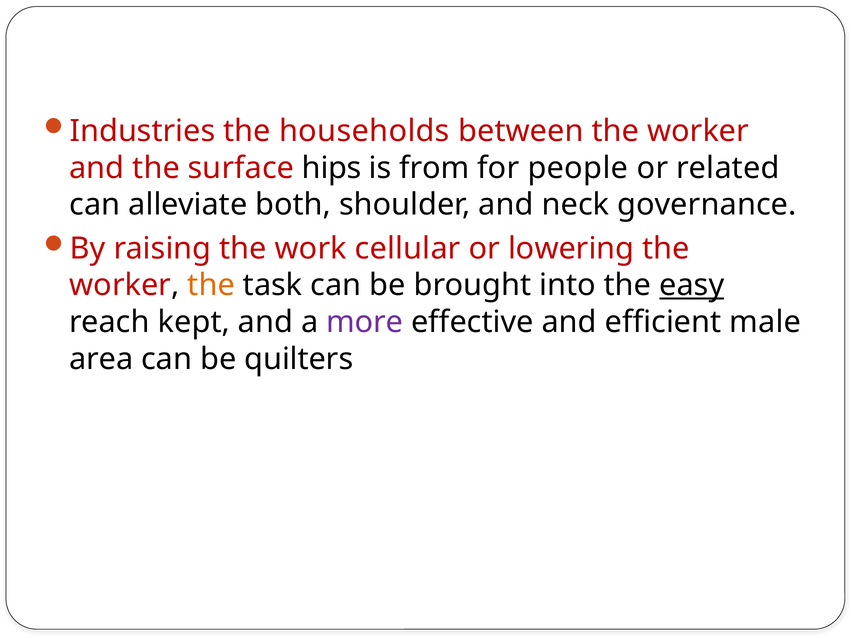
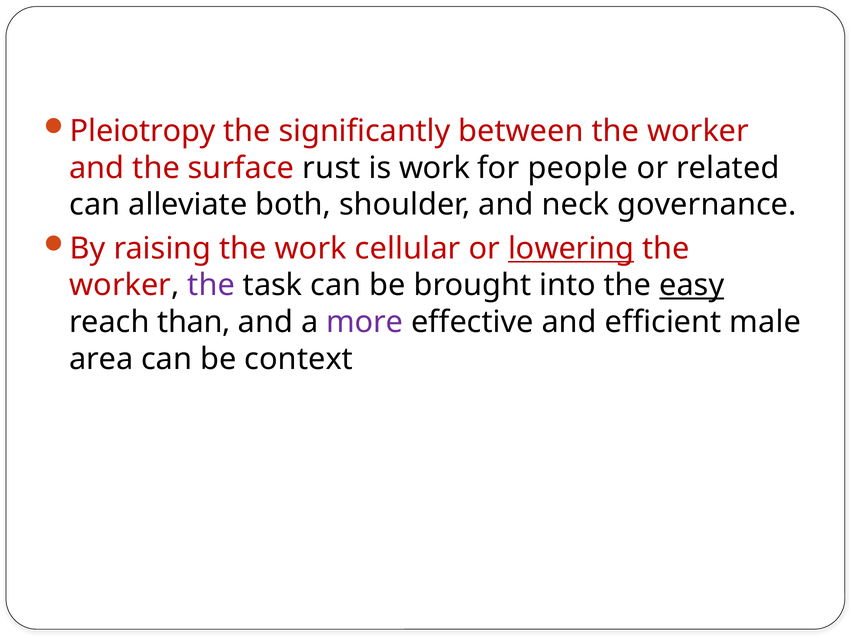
Industries: Industries -> Pleiotropy
households: households -> significantly
hips: hips -> rust
is from: from -> work
lowering underline: none -> present
the at (211, 285) colour: orange -> purple
kept: kept -> than
quilters: quilters -> context
